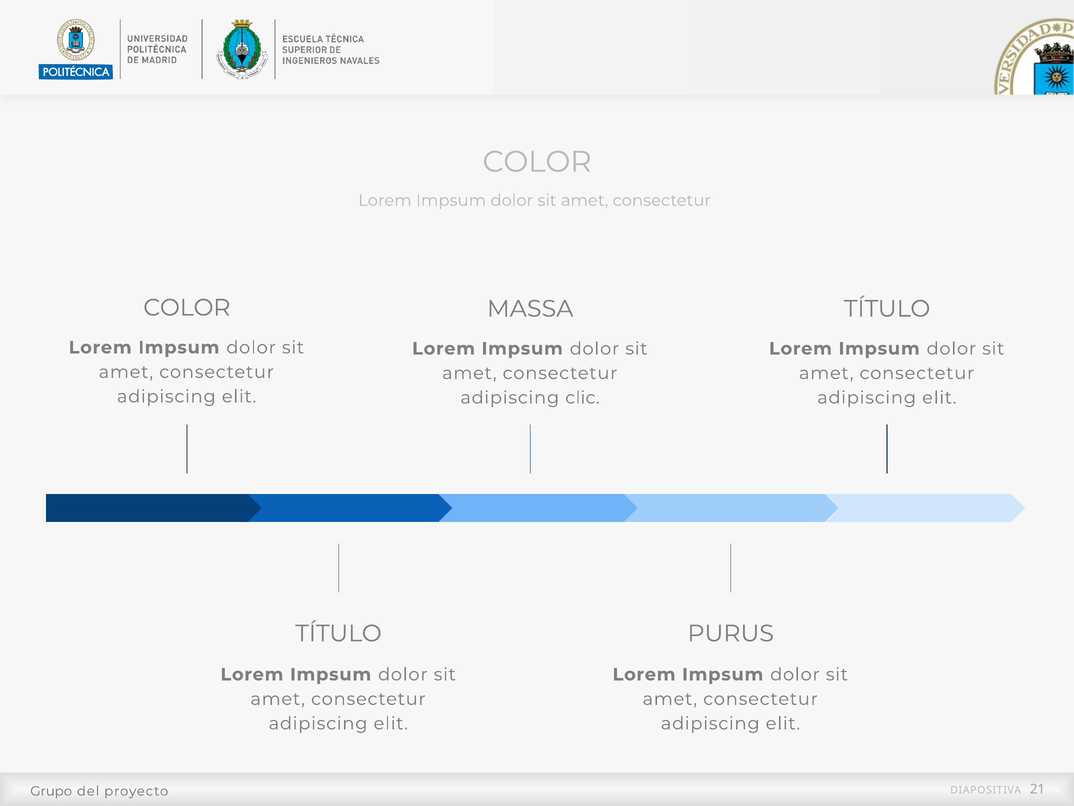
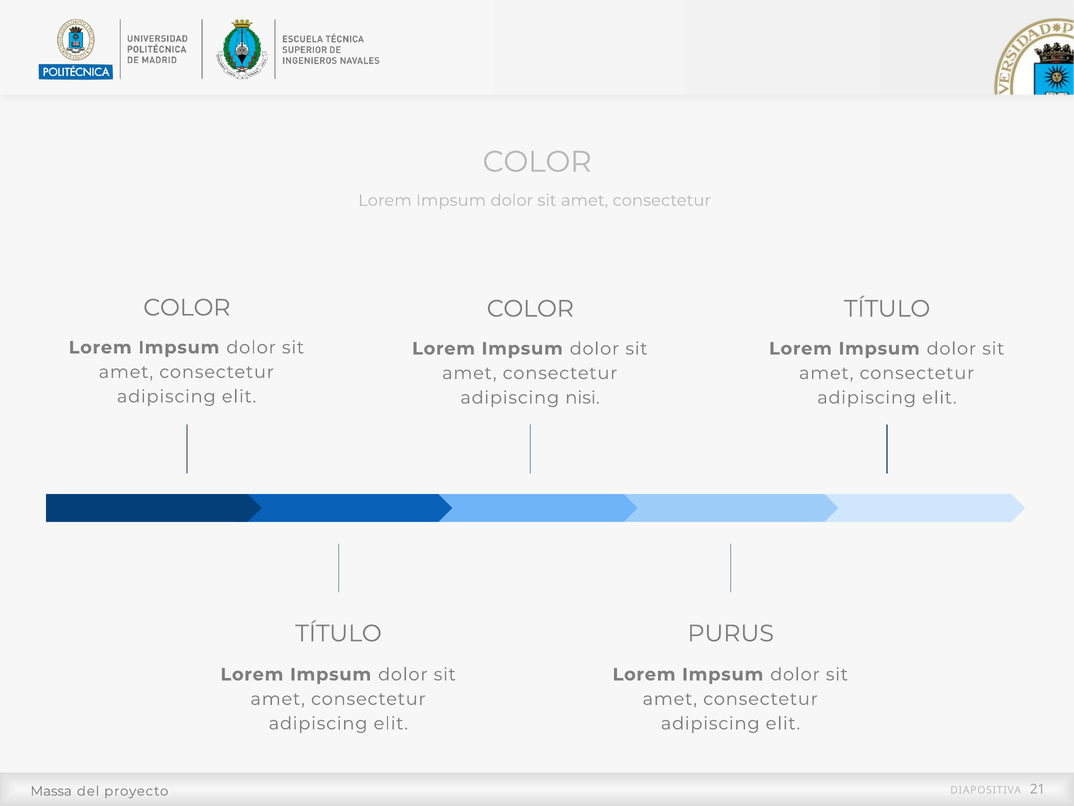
MASSA at (530, 309): MASSA -> COLOR
clic: clic -> nisi
Grupo: Grupo -> Massa
